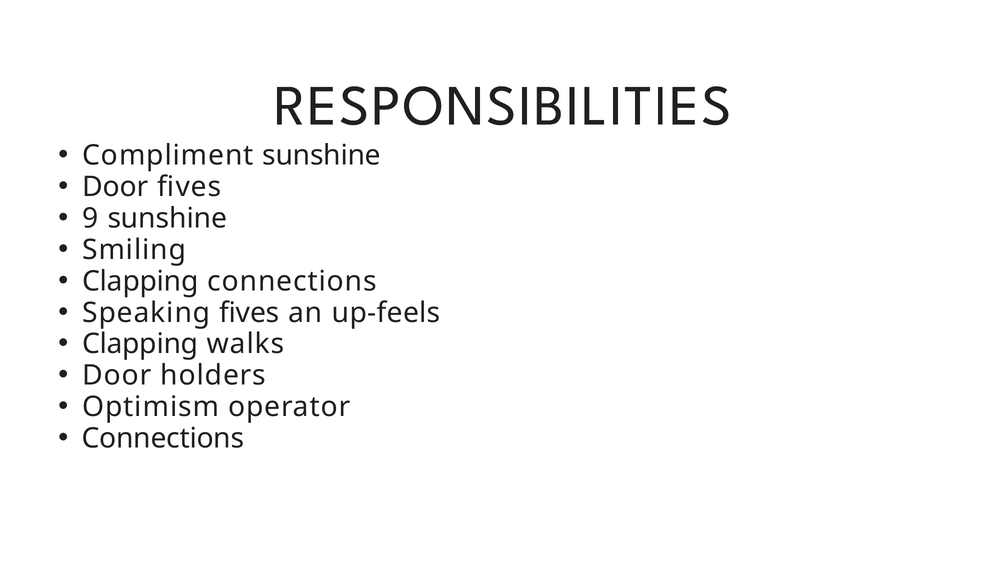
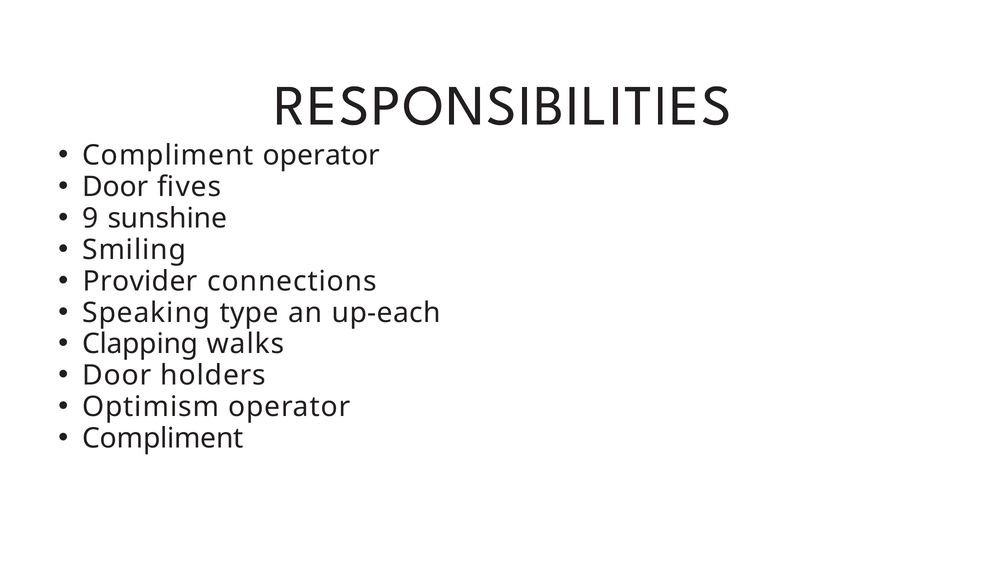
Compliment sunshine: sunshine -> operator
Clapping at (140, 281): Clapping -> Provider
Speaking fives: fives -> type
up-feels: up-feels -> up-each
Connections at (163, 438): Connections -> Compliment
